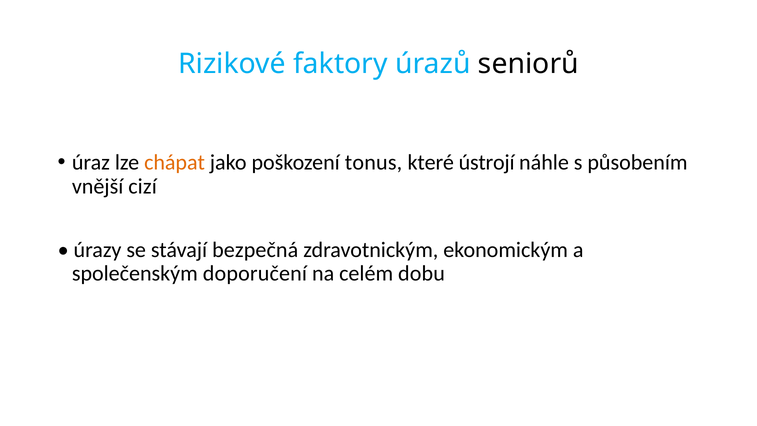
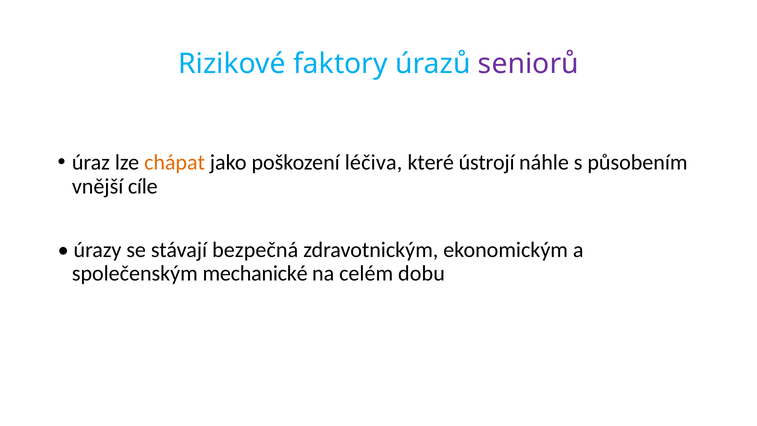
seniorů colour: black -> purple
tonus: tonus -> léčiva
cizí: cizí -> cíle
doporučení: doporučení -> mechanické
